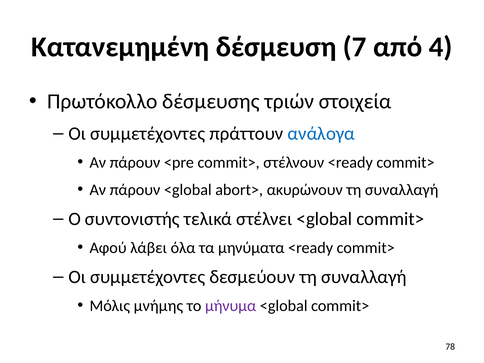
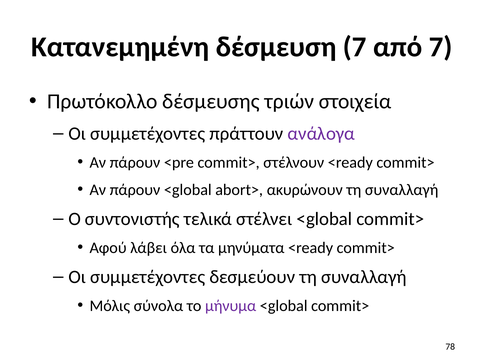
από 4: 4 -> 7
ανάλογα colour: blue -> purple
μνήμης: μνήμης -> σύνολα
